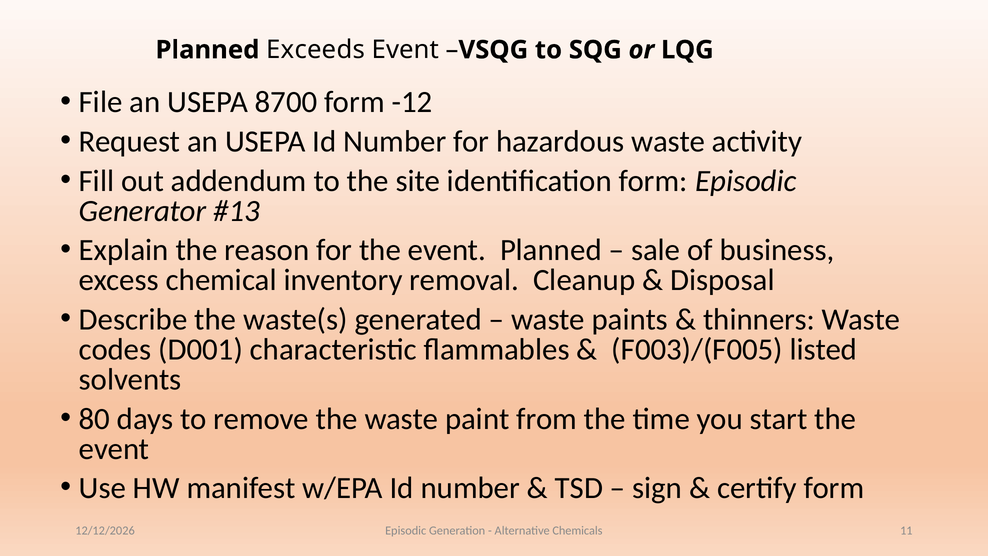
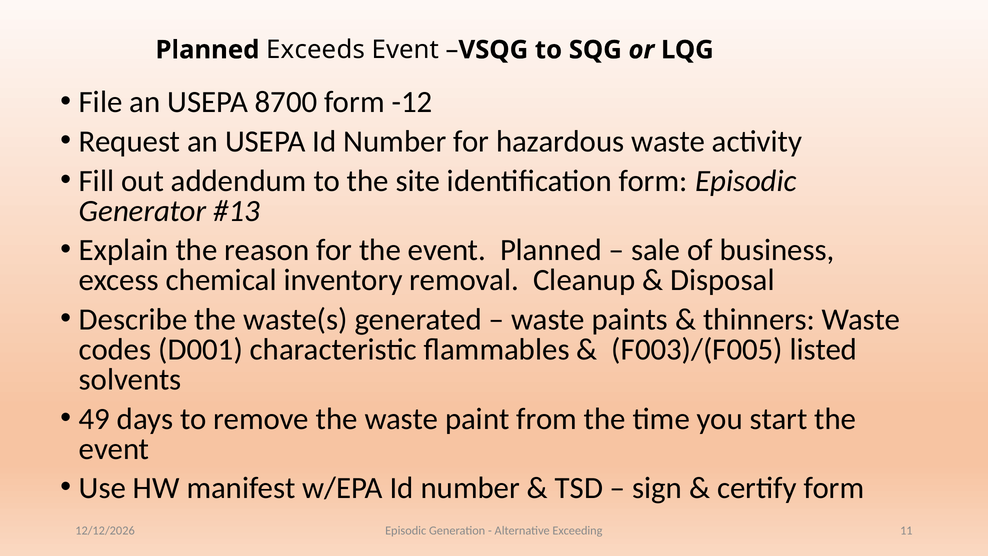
80: 80 -> 49
Chemicals: Chemicals -> Exceeding
